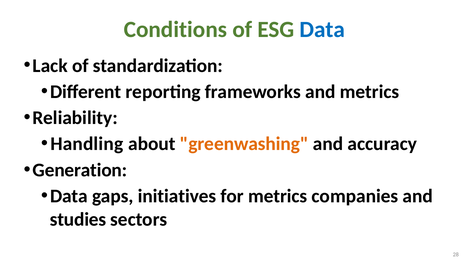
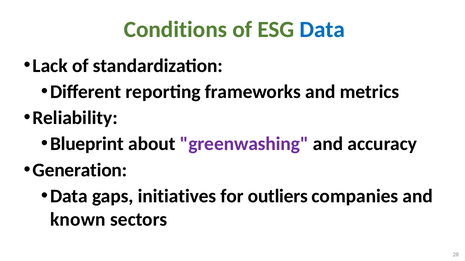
Handling: Handling -> Blueprint
greenwashing colour: orange -> purple
for metrics: metrics -> outliers
studies: studies -> known
